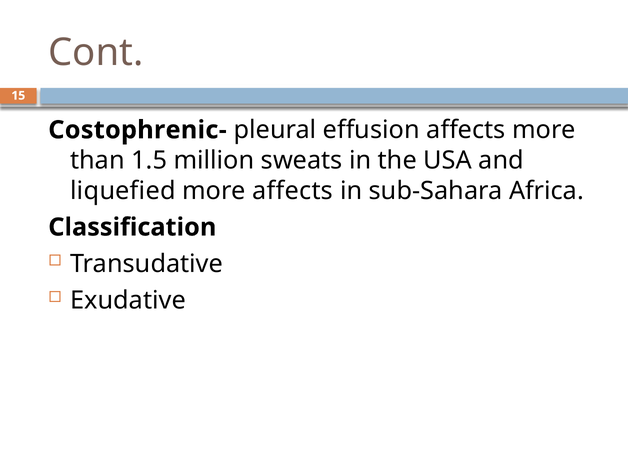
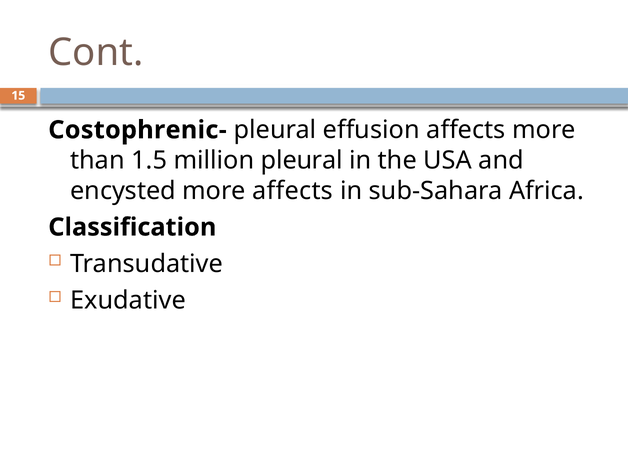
million sweats: sweats -> pleural
liquefied: liquefied -> encysted
